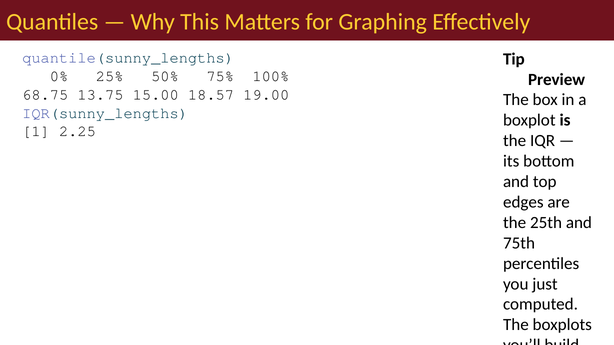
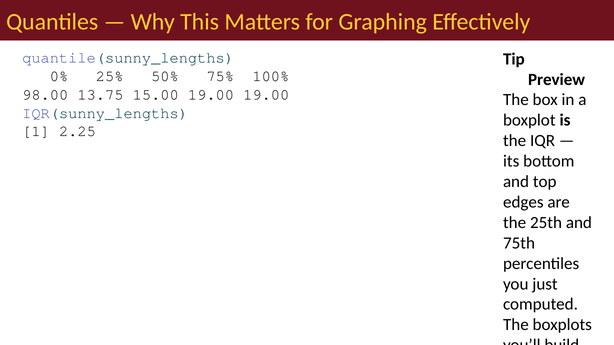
68.75: 68.75 -> 98.00
15.00 18.57: 18.57 -> 19.00
